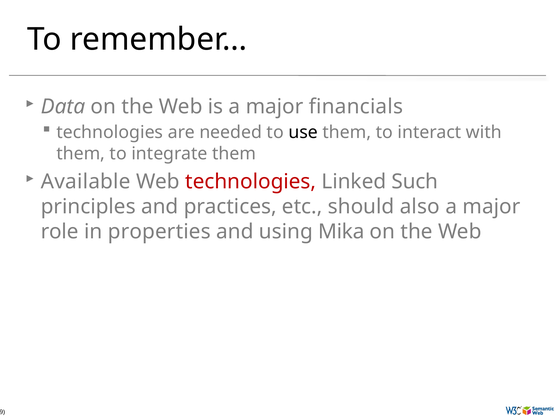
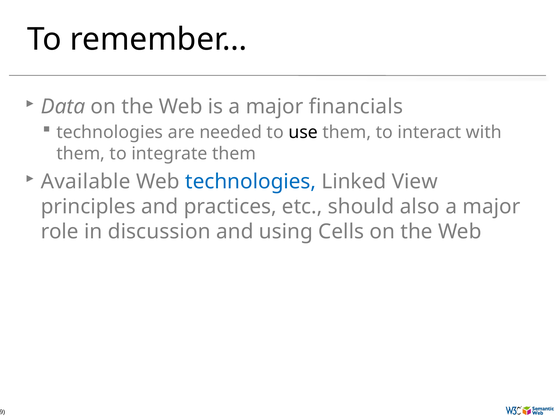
technologies at (251, 182) colour: red -> blue
Such: Such -> View
properties: properties -> discussion
Mika: Mika -> Cells
